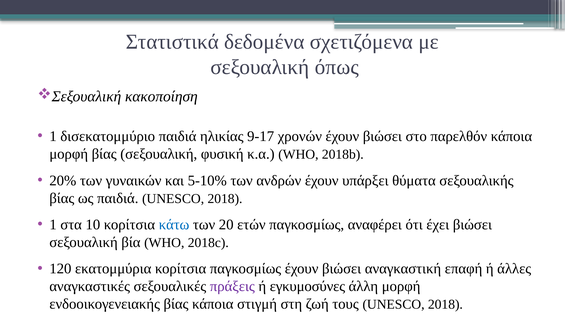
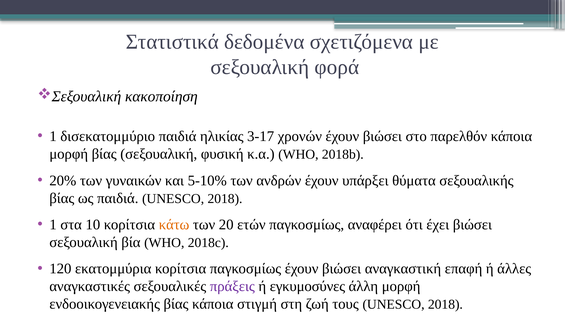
όπως: όπως -> φορά
9-17: 9-17 -> 3-17
κάτω colour: blue -> orange
